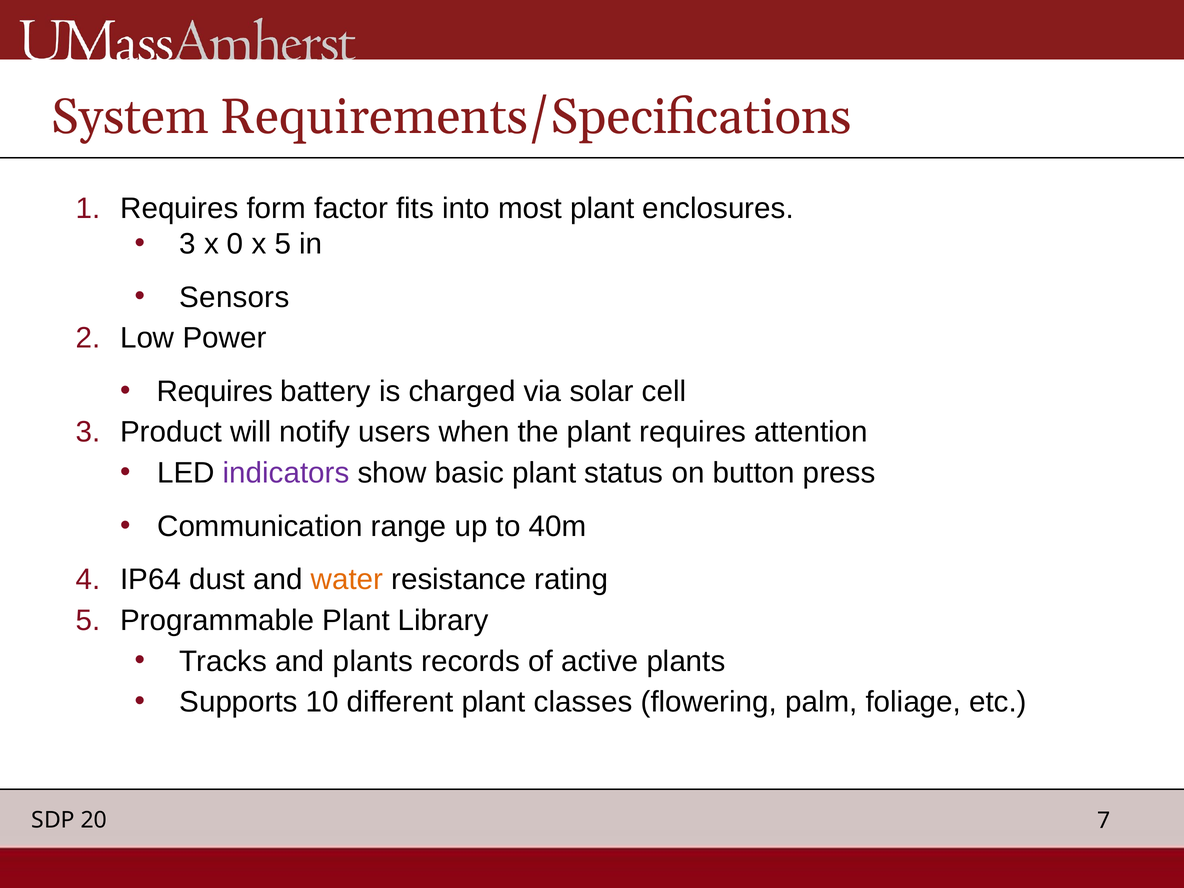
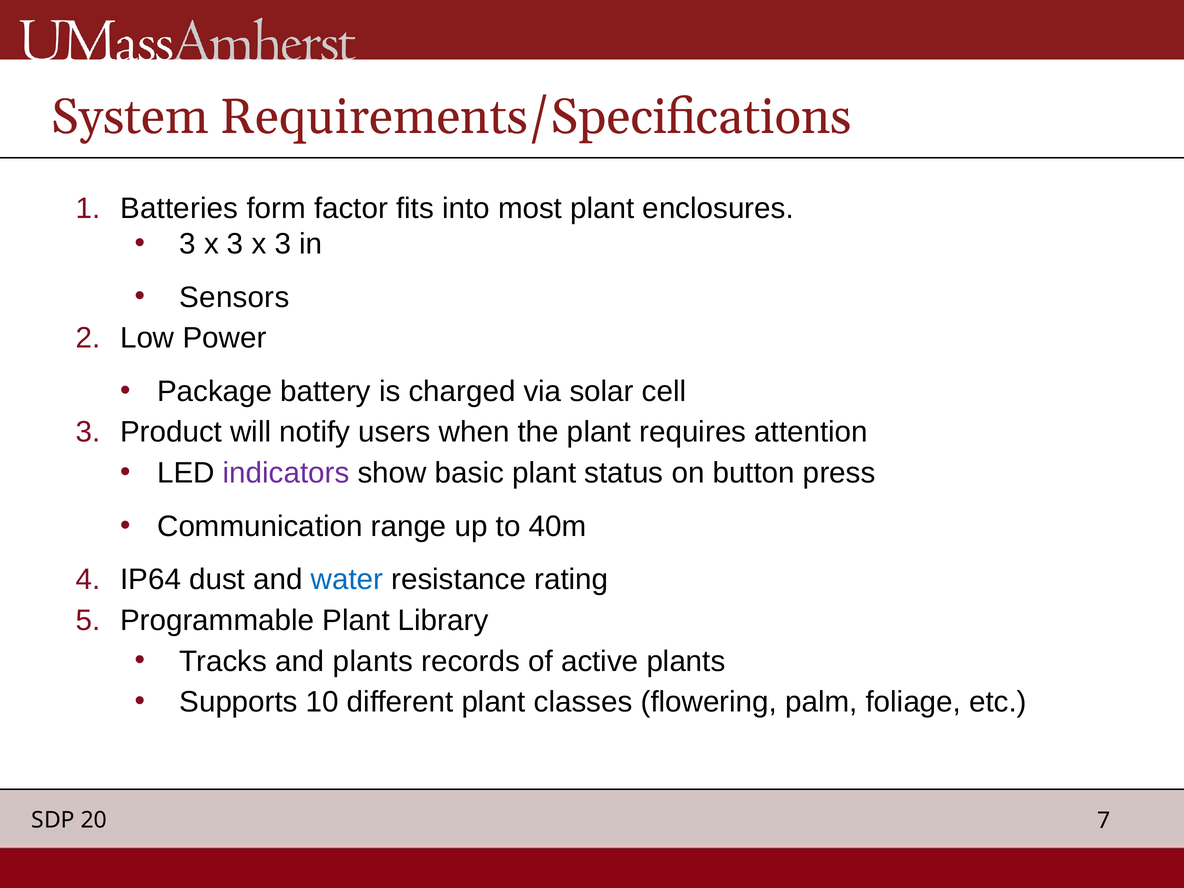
Requires at (179, 208): Requires -> Batteries
0 at (235, 244): 0 -> 3
5 at (283, 244): 5 -> 3
Requires at (215, 391): Requires -> Package
water colour: orange -> blue
